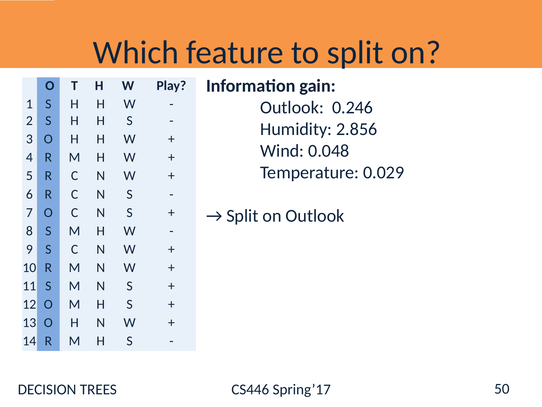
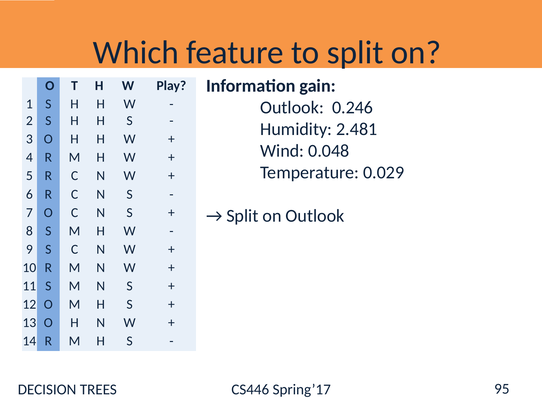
2.856: 2.856 -> 2.481
50: 50 -> 95
